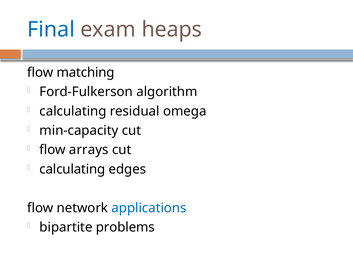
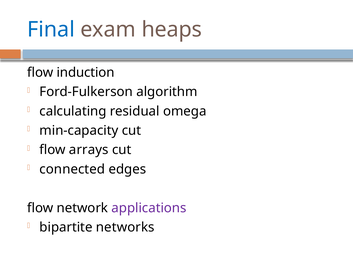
matching: matching -> induction
calculating at (72, 169): calculating -> connected
applications colour: blue -> purple
problems: problems -> networks
